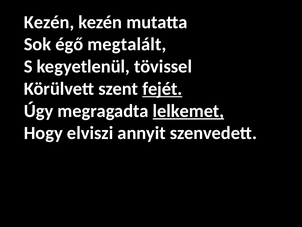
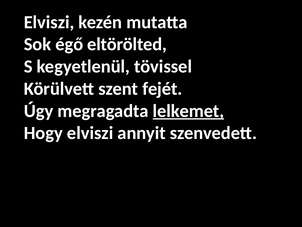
Kezén at (49, 22): Kezén -> Elviszi
megtalált: megtalált -> eltörölted
fejét underline: present -> none
